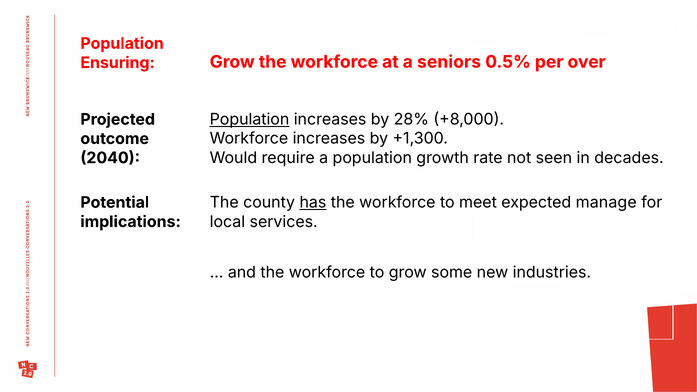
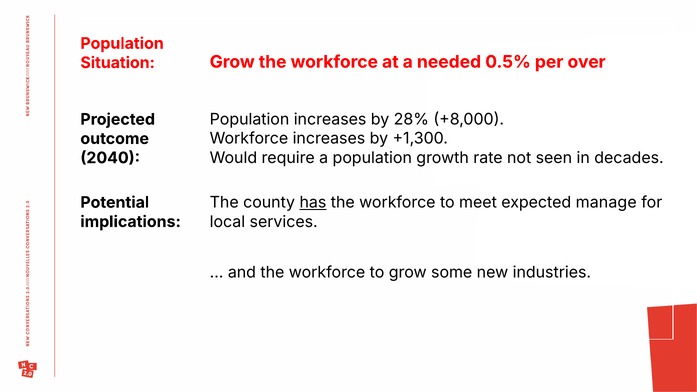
Ensuring: Ensuring -> Situation
seniors: seniors -> needed
Population at (249, 119) underline: present -> none
